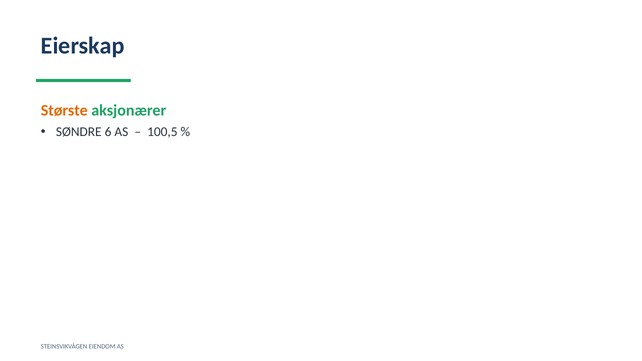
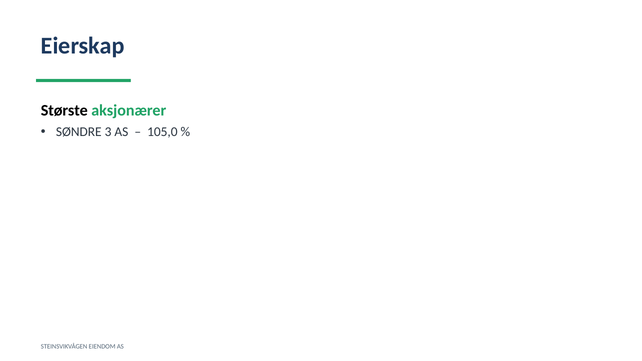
Største colour: orange -> black
6: 6 -> 3
100,5: 100,5 -> 105,0
